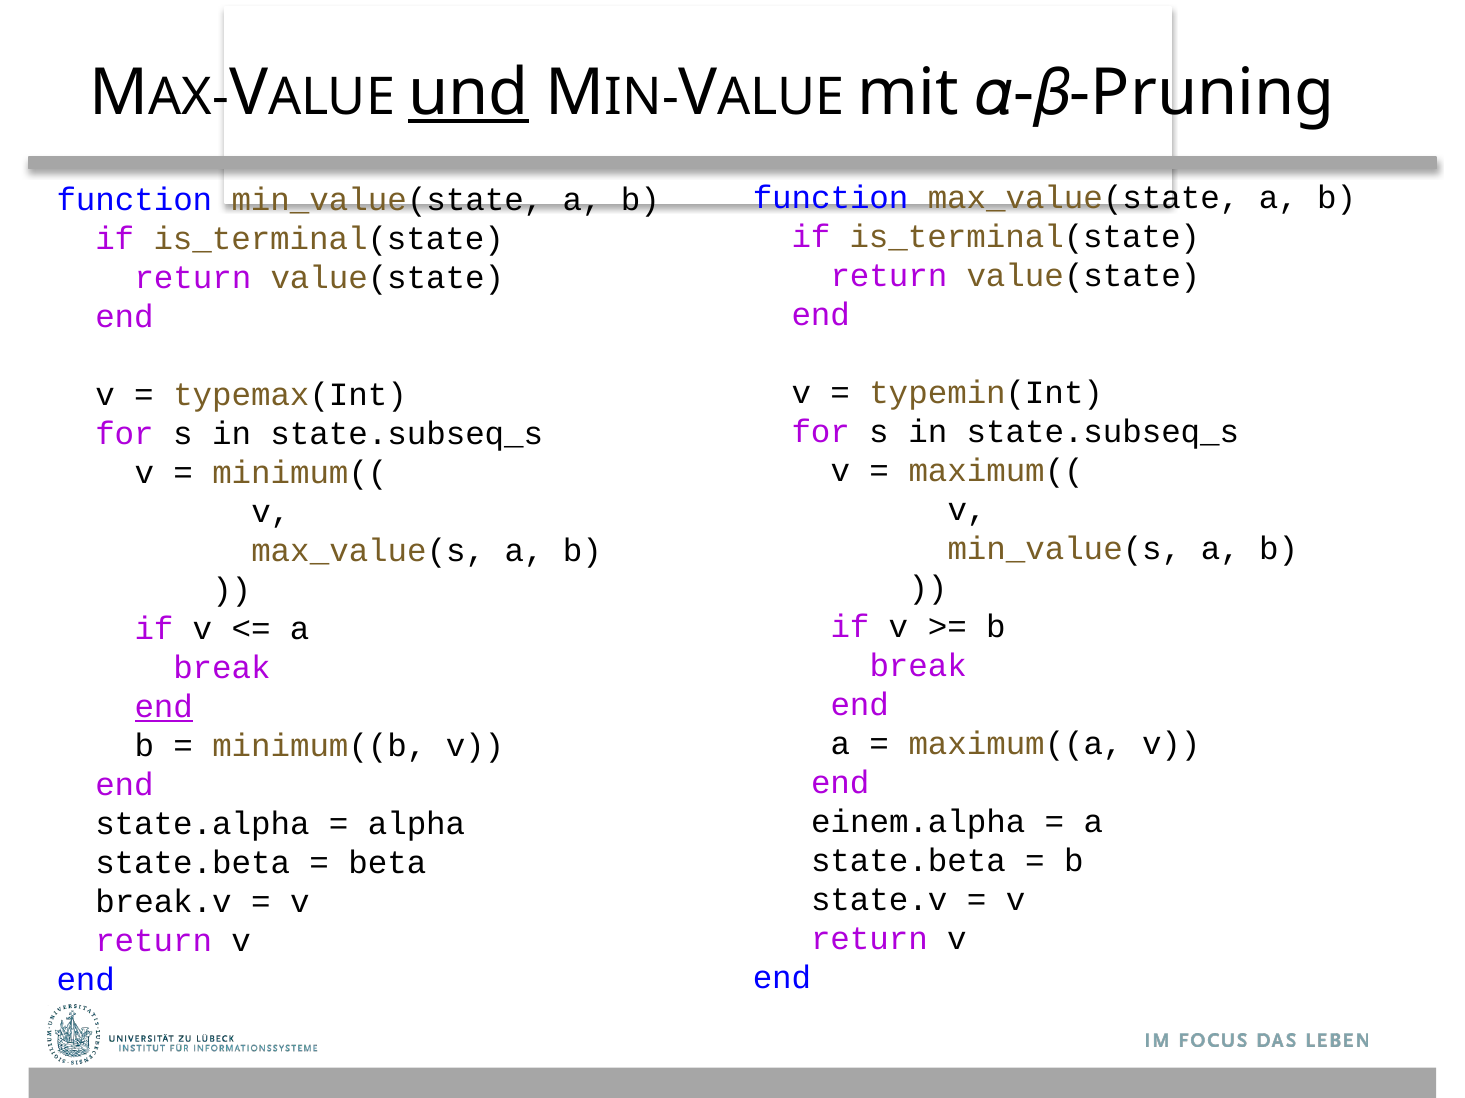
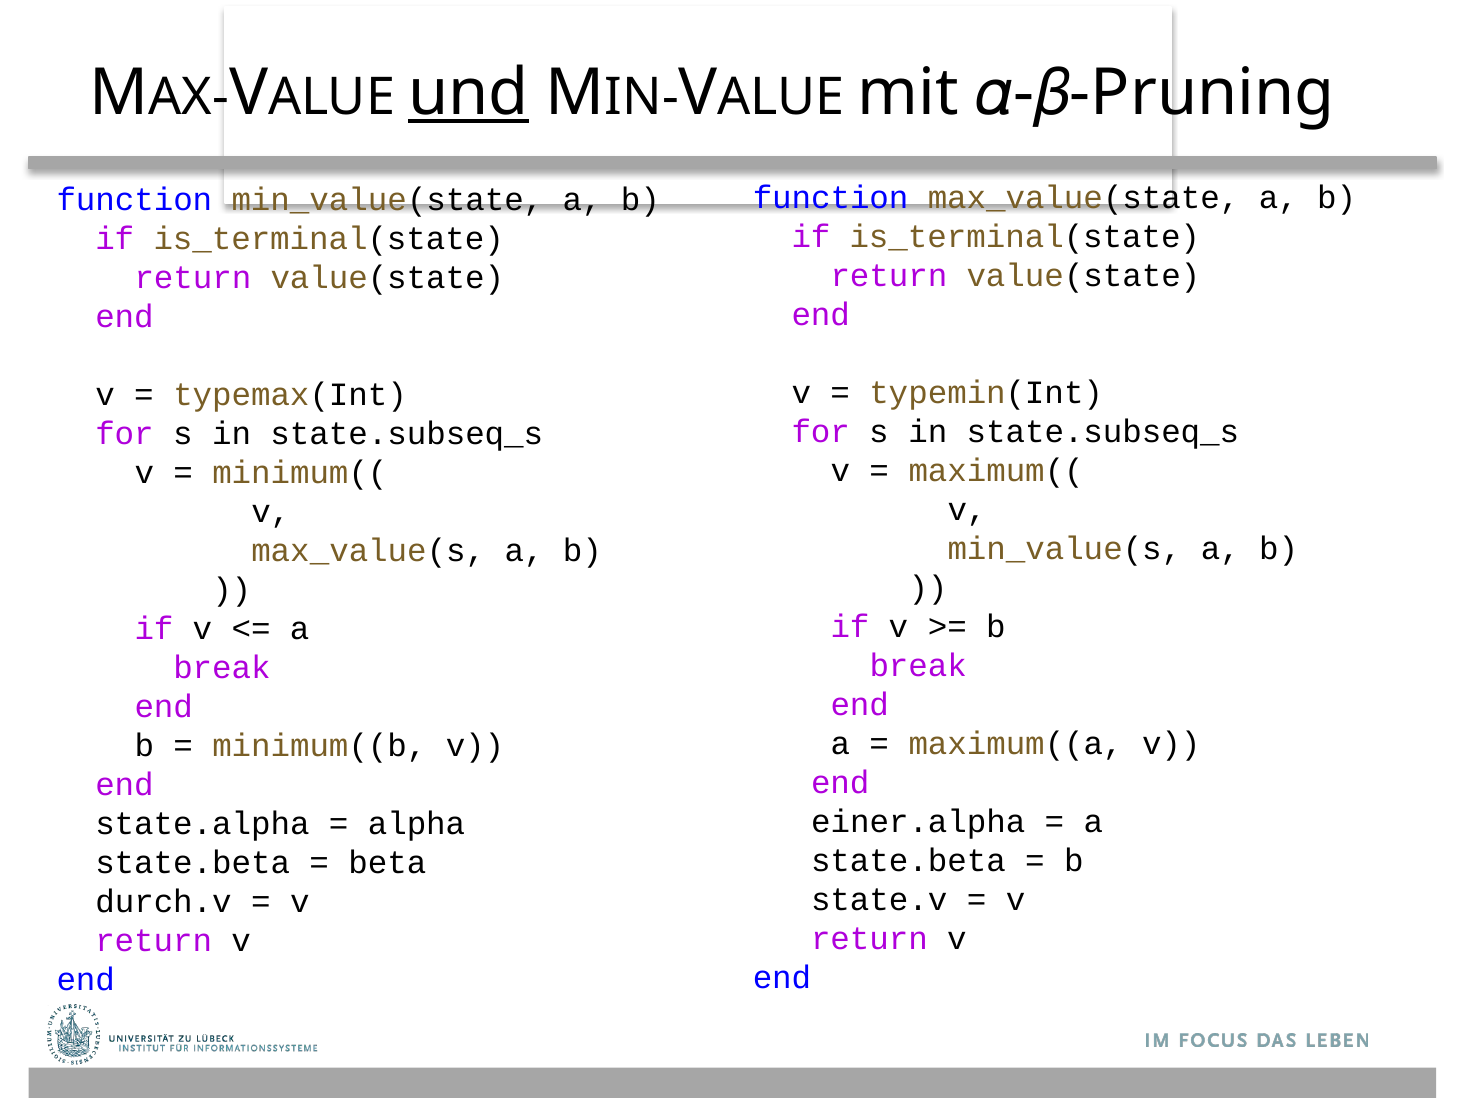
end at (164, 707) underline: present -> none
einem.alpha: einem.alpha -> einer.alpha
break.v: break.v -> durch.v
